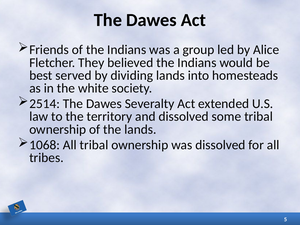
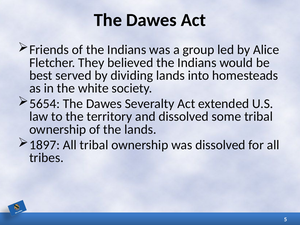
2514: 2514 -> 5654
1068: 1068 -> 1897
